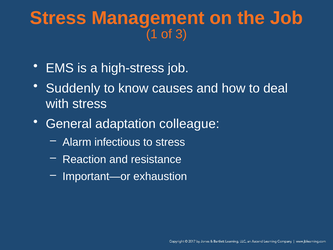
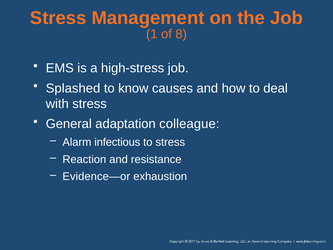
3: 3 -> 8
Suddenly: Suddenly -> Splashed
Important—or: Important—or -> Evidence—or
